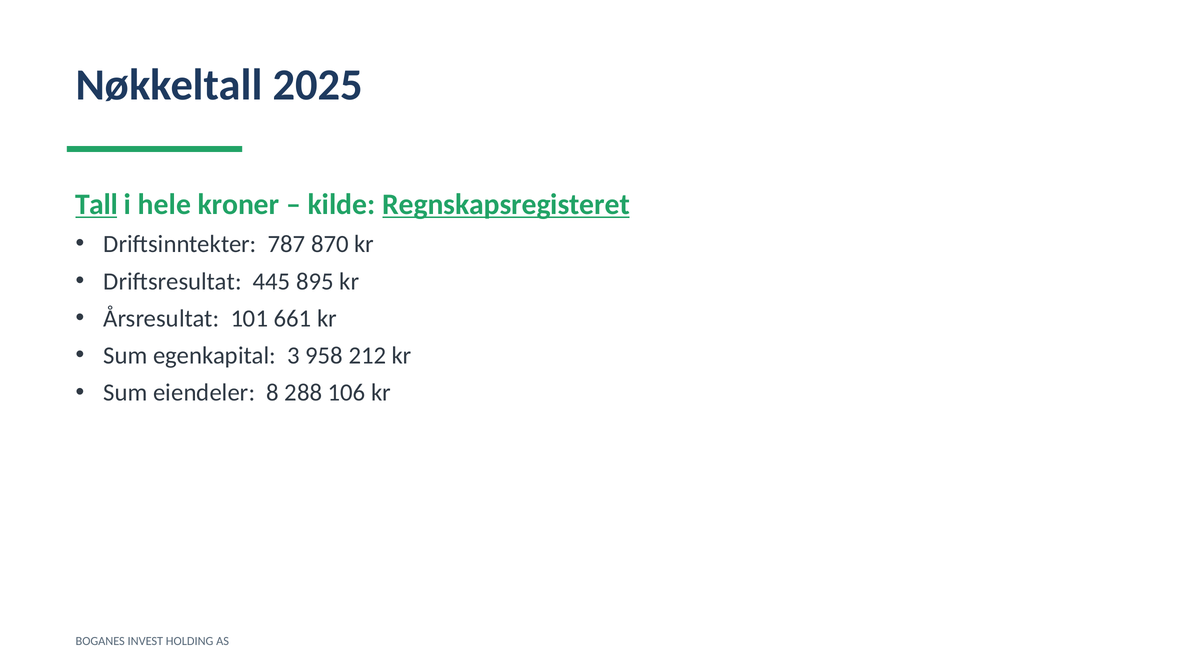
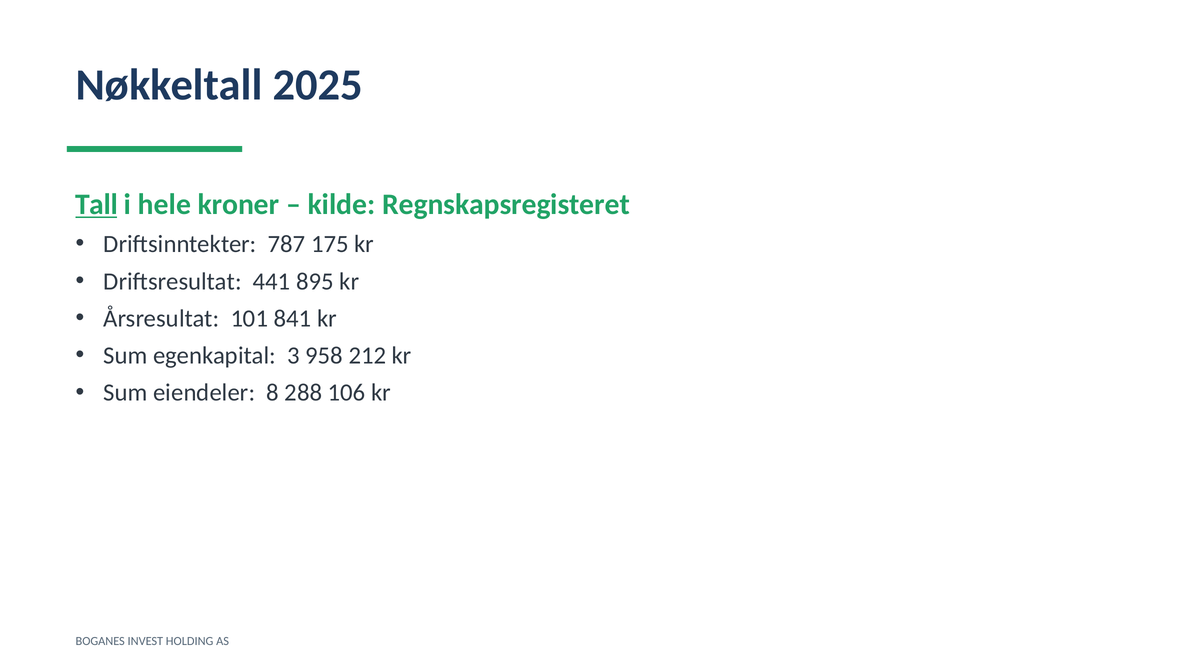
Regnskapsregisteret underline: present -> none
870: 870 -> 175
445: 445 -> 441
661: 661 -> 841
